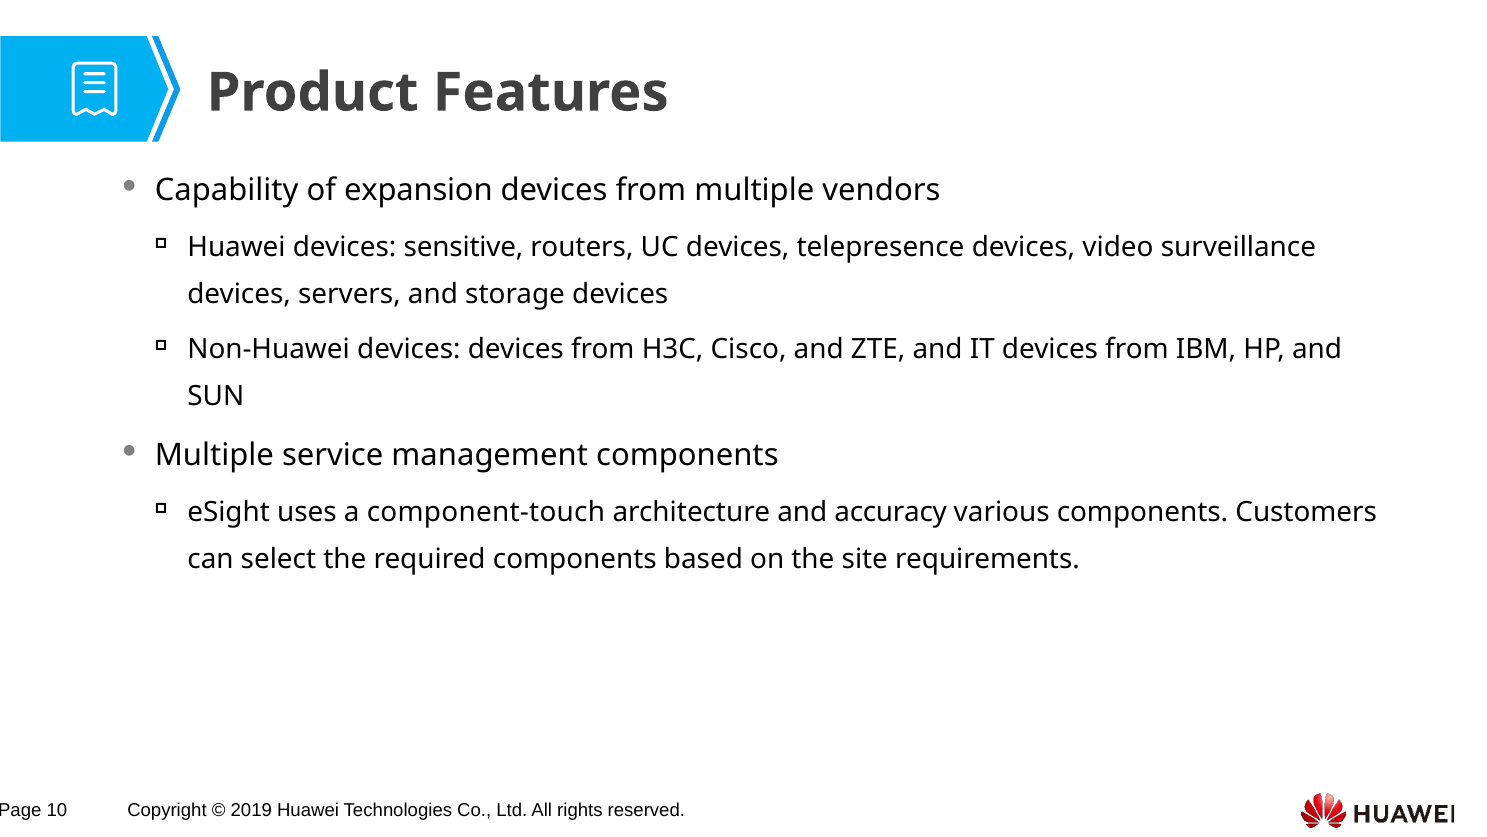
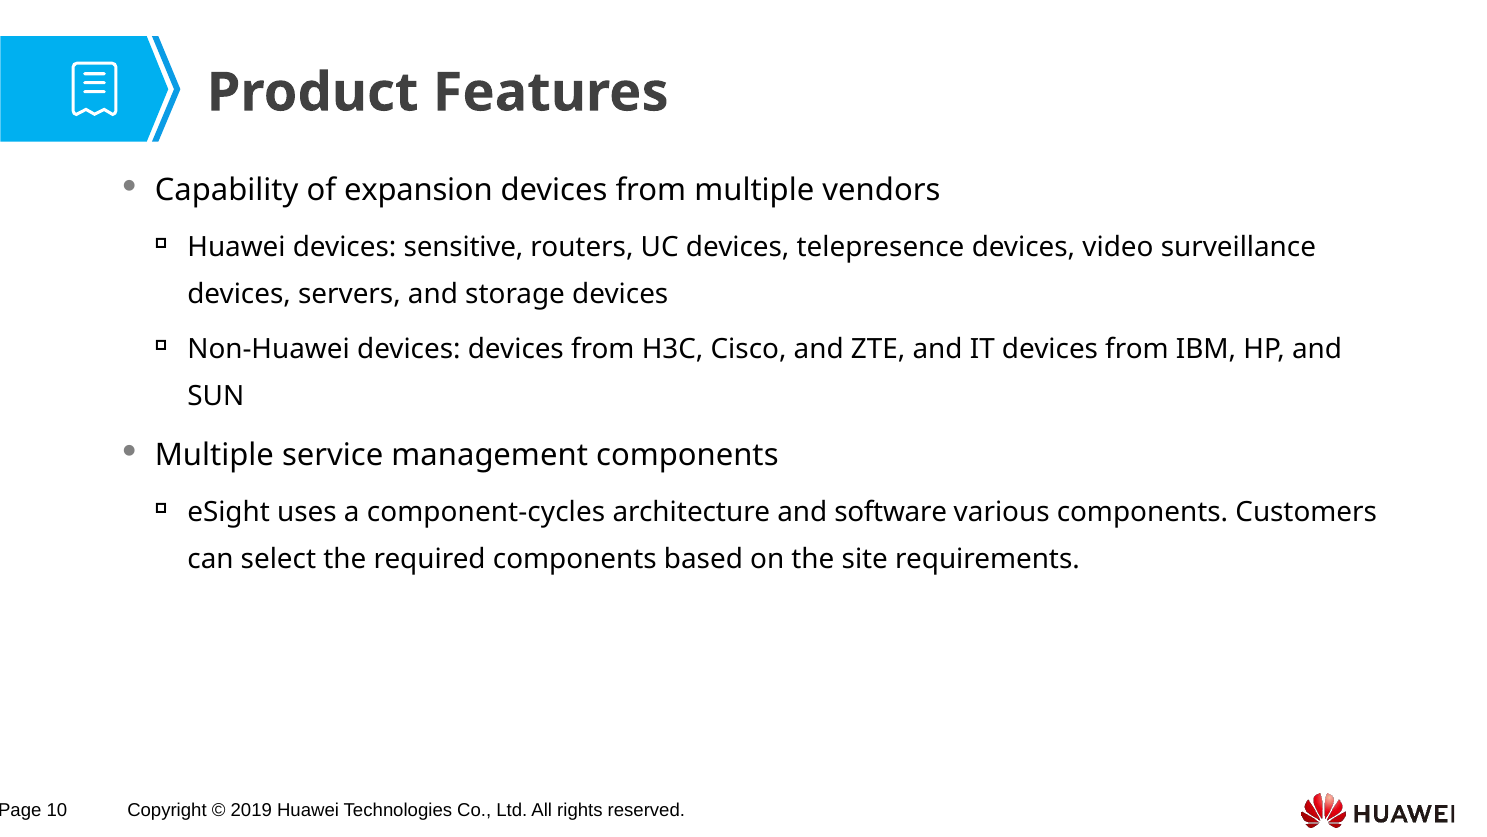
component-touch: component-touch -> component-cycles
accuracy: accuracy -> software
